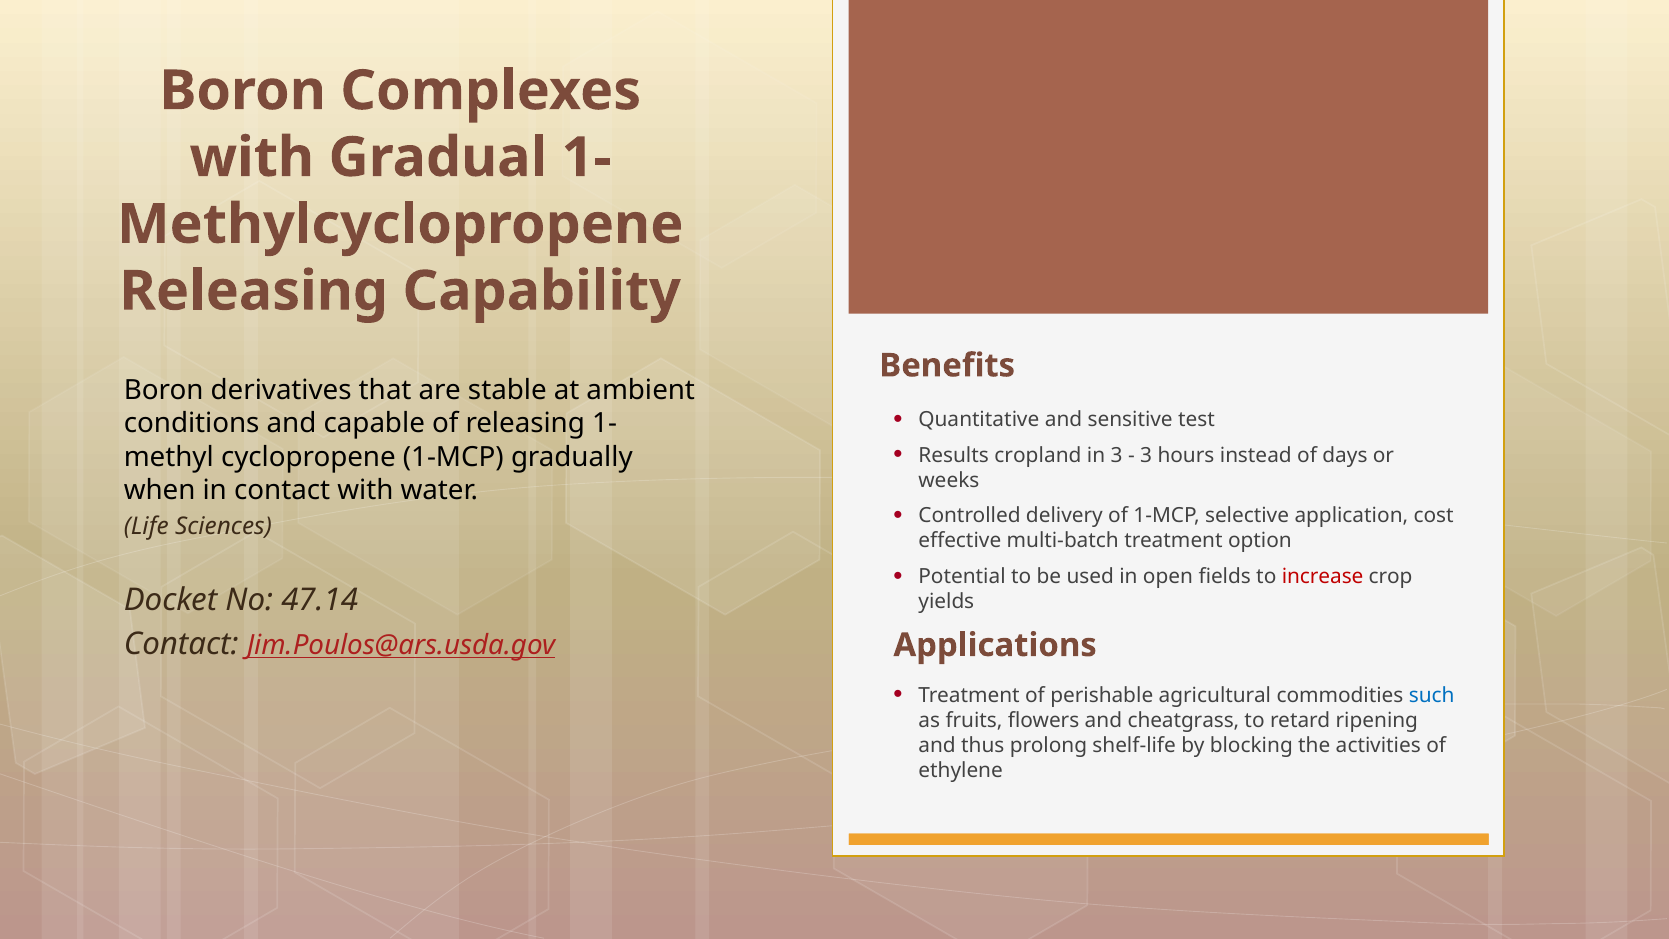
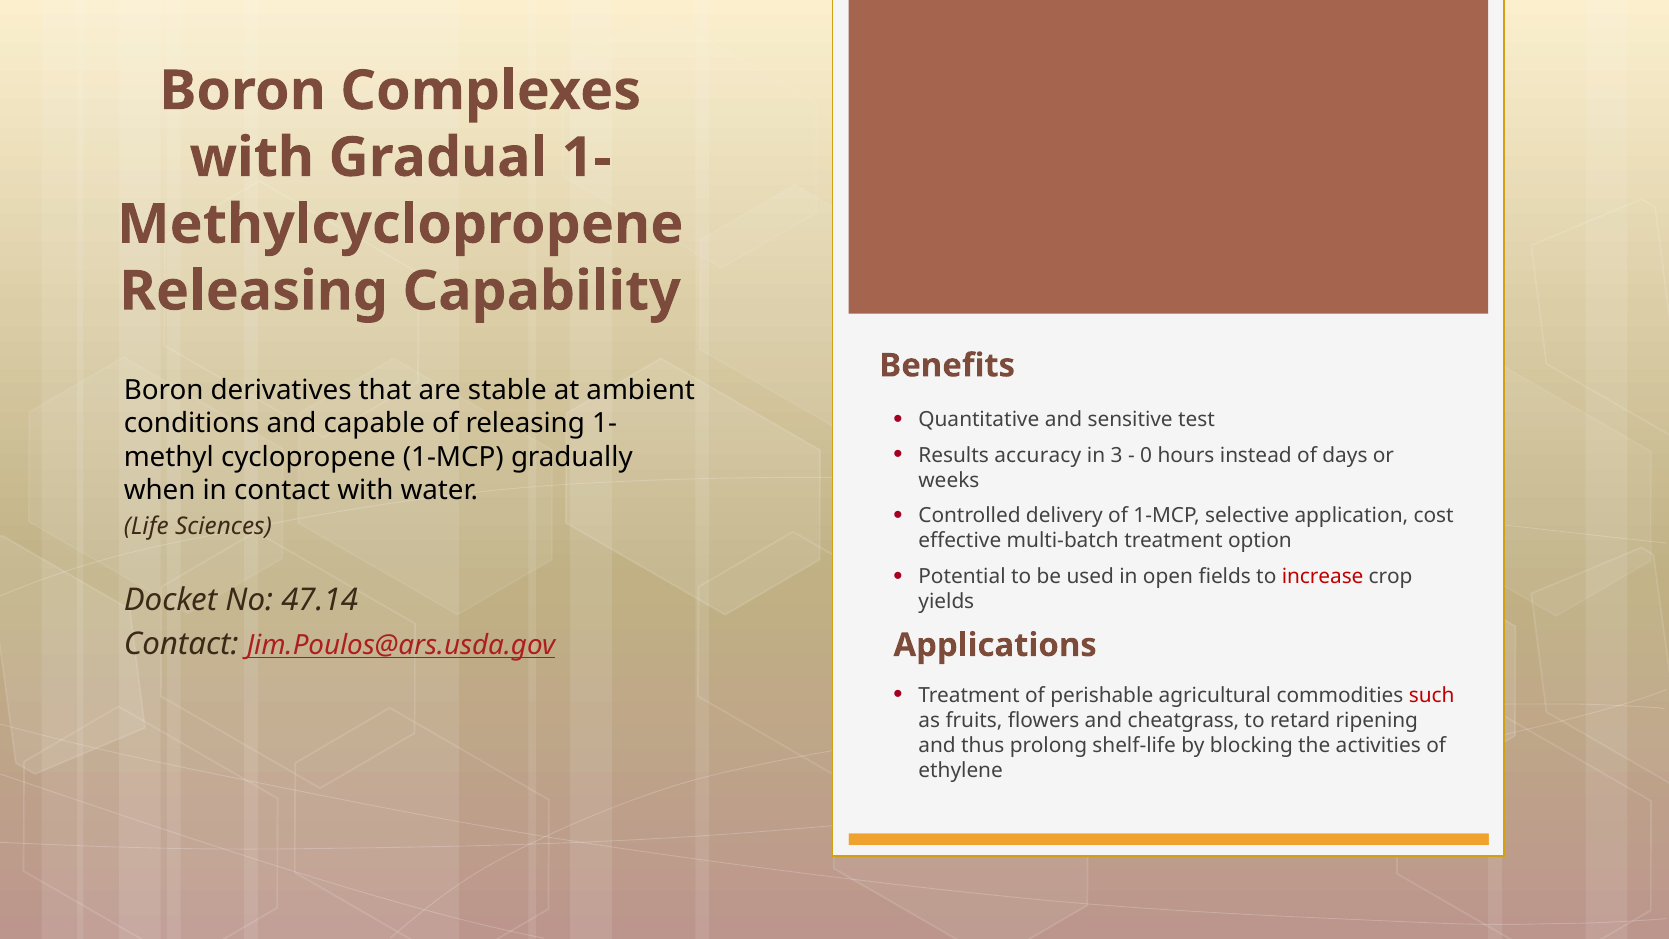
cropland: cropland -> accuracy
3 at (1146, 455): 3 -> 0
such colour: blue -> red
